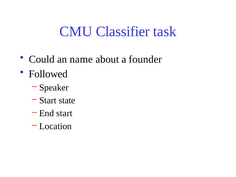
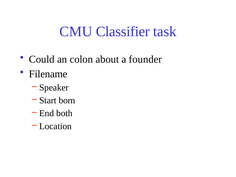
name: name -> colon
Followed: Followed -> Filename
state: state -> born
End start: start -> both
